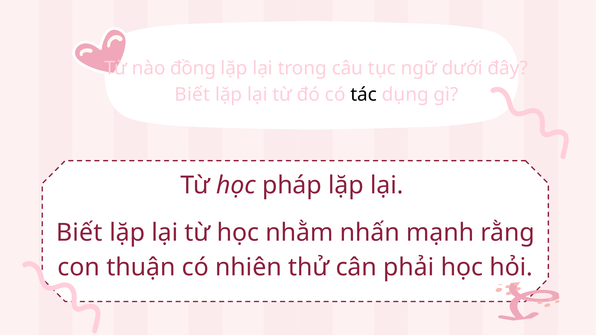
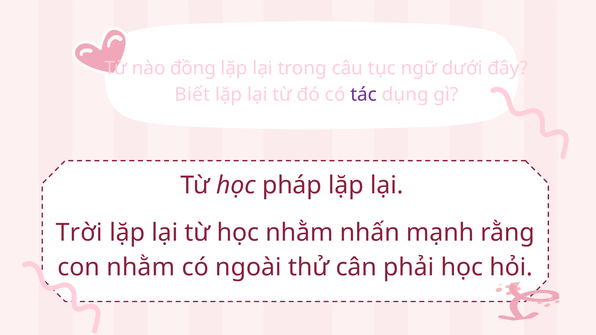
tác colour: black -> purple
Biết at (79, 233): Biết -> Trời
con thuận: thuận -> nhằm
nhiên: nhiên -> ngoài
